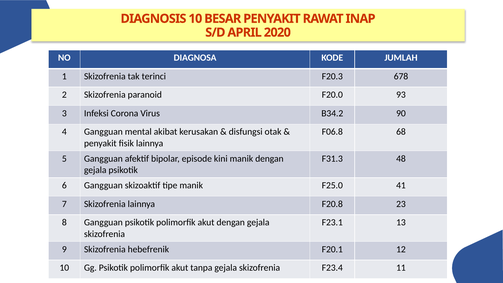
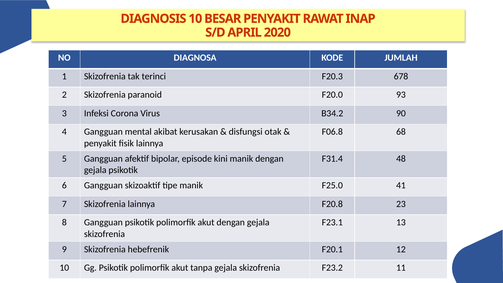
F31.3: F31.3 -> F31.4
F23.4: F23.4 -> F23.2
